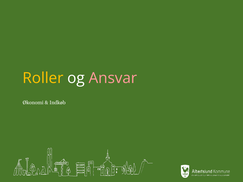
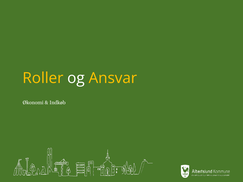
Ansvar colour: pink -> yellow
